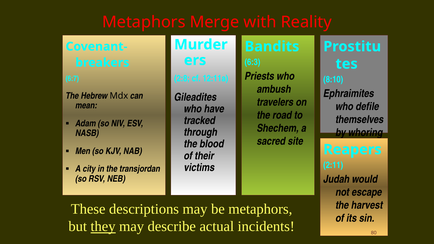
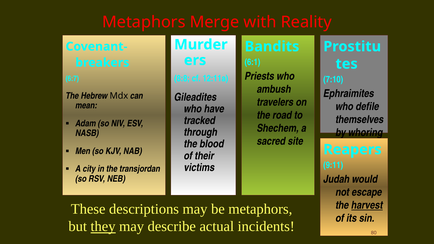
6:3: 6:3 -> 6:1
2:8: 2:8 -> 8:8
8:10: 8:10 -> 7:10
2:11: 2:11 -> 9:11
harvest underline: none -> present
